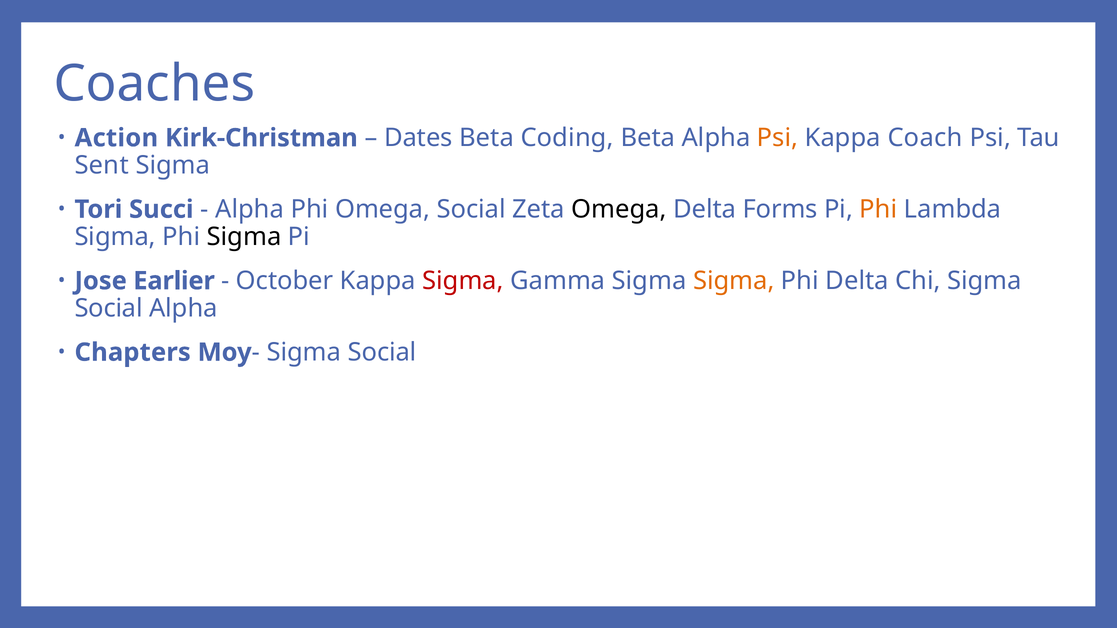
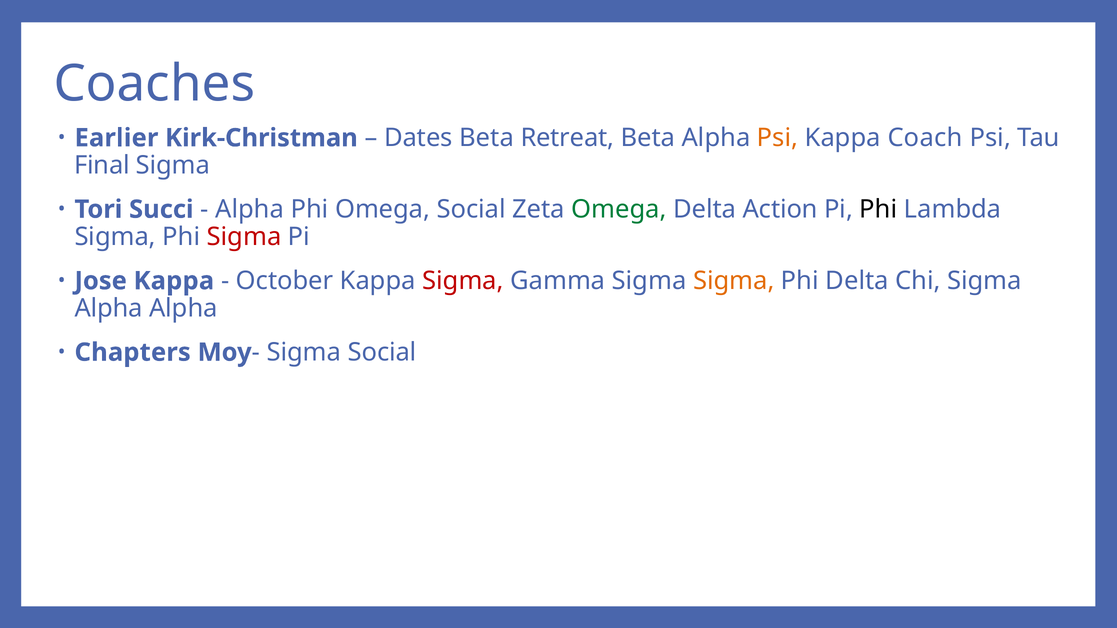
Action: Action -> Earlier
Coding: Coding -> Retreat
Sent: Sent -> Final
Omega at (619, 209) colour: black -> green
Forms: Forms -> Action
Phi at (878, 209) colour: orange -> black
Sigma at (244, 237) colour: black -> red
Jose Earlier: Earlier -> Kappa
Social at (109, 309): Social -> Alpha
